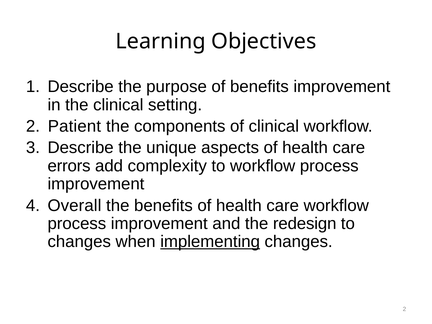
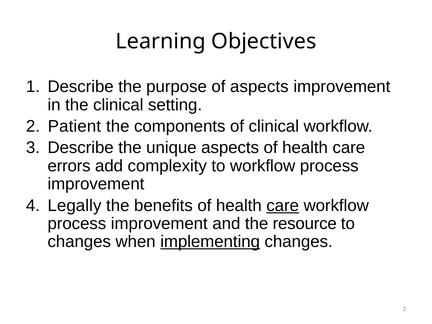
of benefits: benefits -> aspects
Overall: Overall -> Legally
care at (283, 205) underline: none -> present
redesign: redesign -> resource
